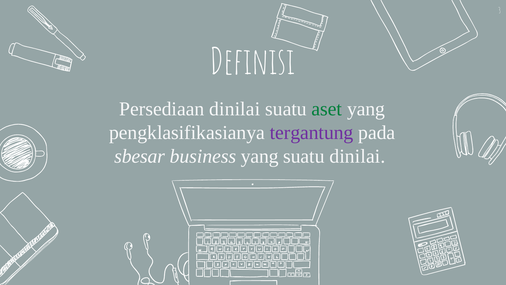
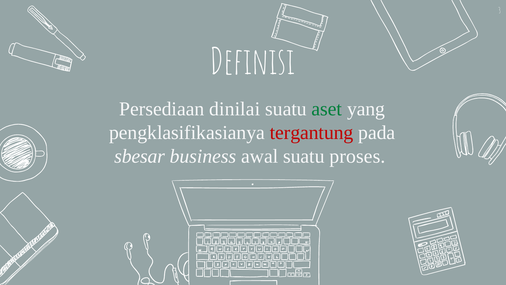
tergantung colour: purple -> red
business yang: yang -> awal
suatu dinilai: dinilai -> proses
